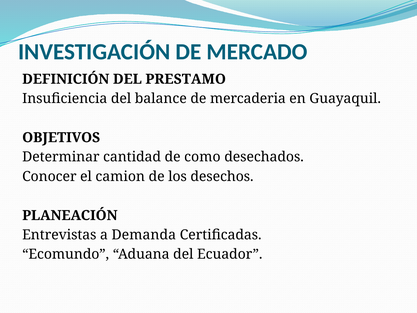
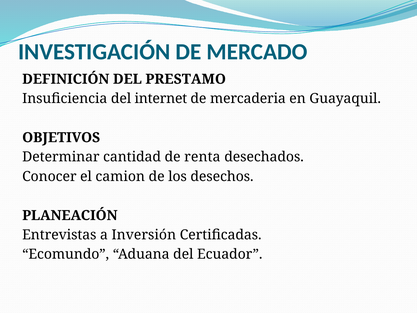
balance: balance -> internet
como: como -> renta
Demanda: Demanda -> Inversión
